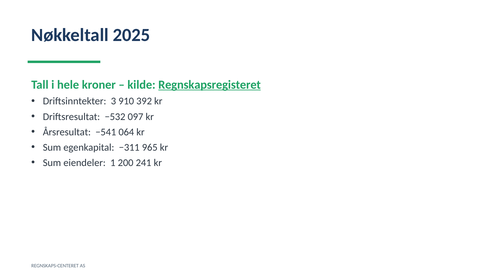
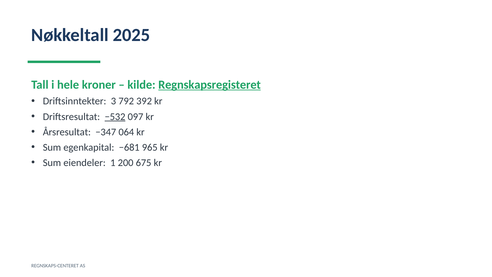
910: 910 -> 792
−532 underline: none -> present
−541: −541 -> −347
−311: −311 -> −681
241: 241 -> 675
